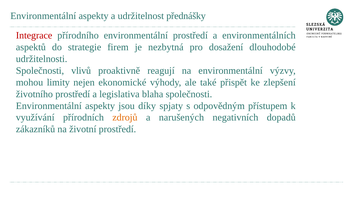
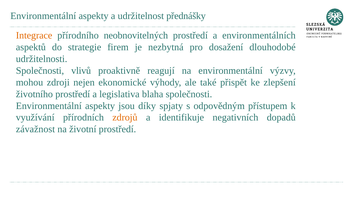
Integrace colour: red -> orange
přírodního environmentální: environmentální -> neobnovitelných
limity: limity -> zdroji
narušených: narušených -> identifikuje
zákazníků: zákazníků -> závažnost
